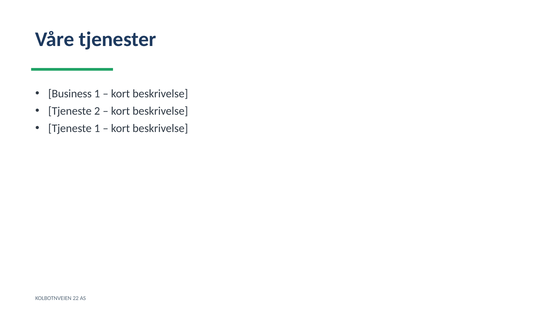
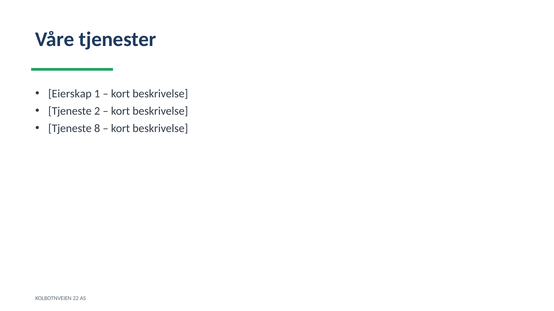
Business: Business -> Eierskap
Tjeneste 1: 1 -> 8
